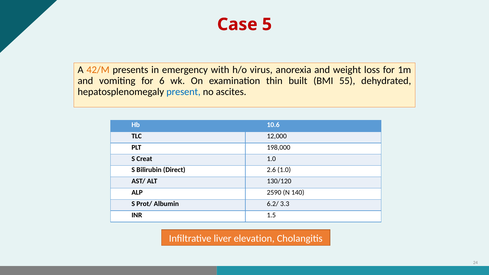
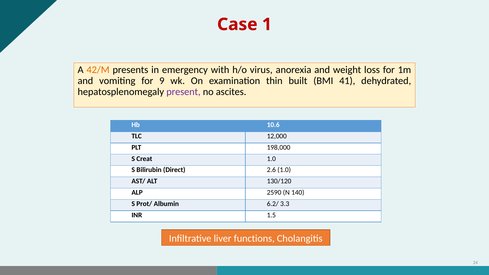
5: 5 -> 1
6: 6 -> 9
55: 55 -> 41
present colour: blue -> purple
elevation: elevation -> functions
